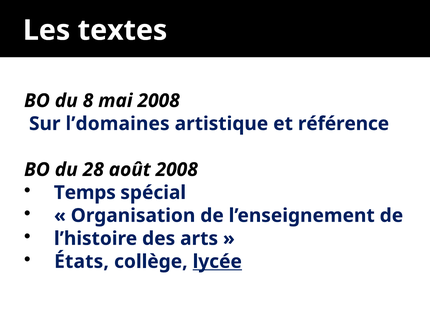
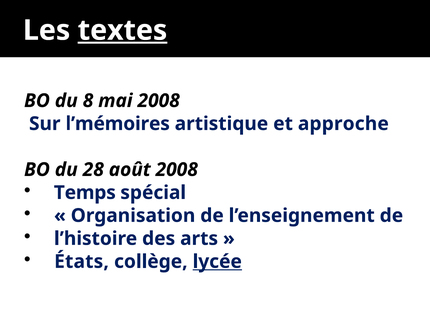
textes underline: none -> present
l’domaines: l’domaines -> l’mémoires
référence: référence -> approche
